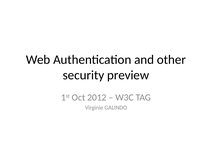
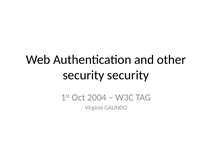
security preview: preview -> security
2012: 2012 -> 2004
